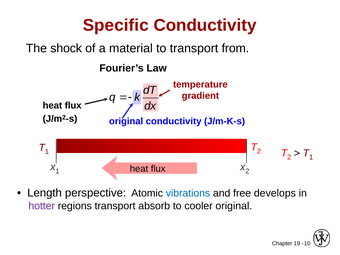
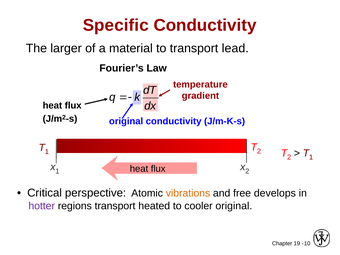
shock: shock -> larger
from: from -> lead
Length: Length -> Critical
vibrations colour: blue -> orange
absorb: absorb -> heated
